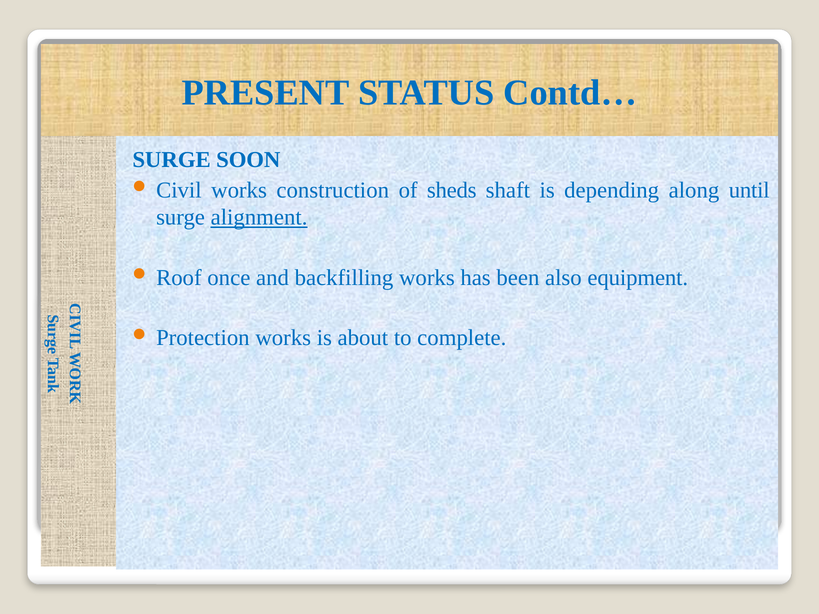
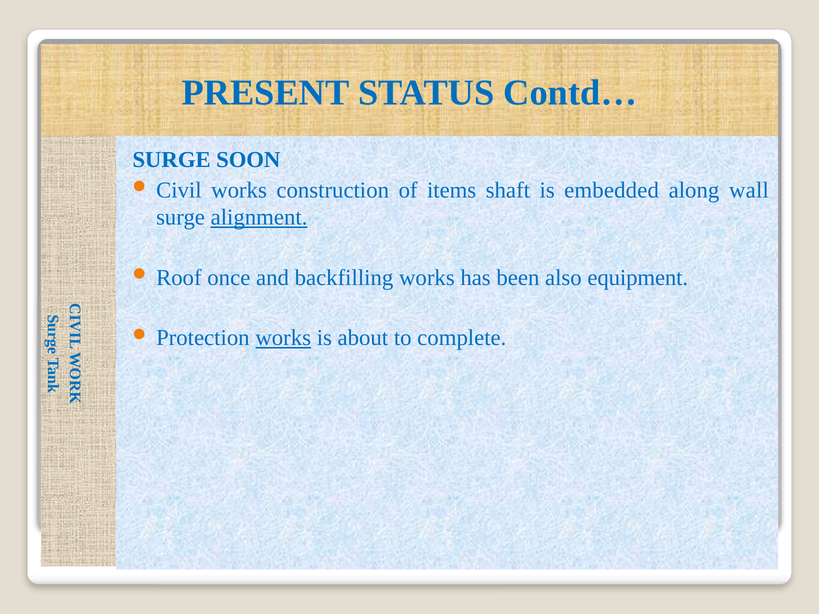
sheds: sheds -> items
depending: depending -> embedded
until: until -> wall
works at (283, 338) underline: none -> present
